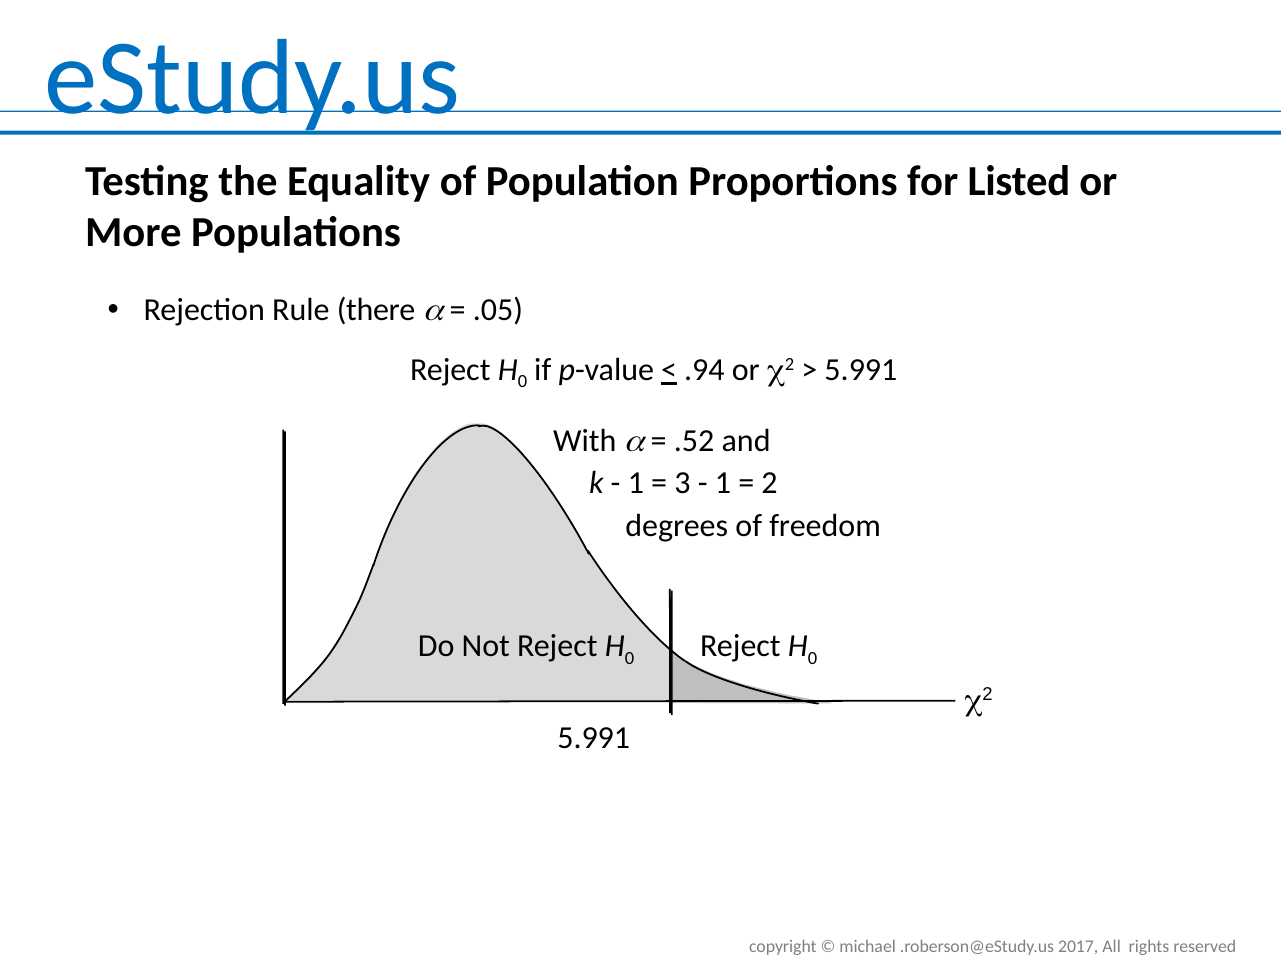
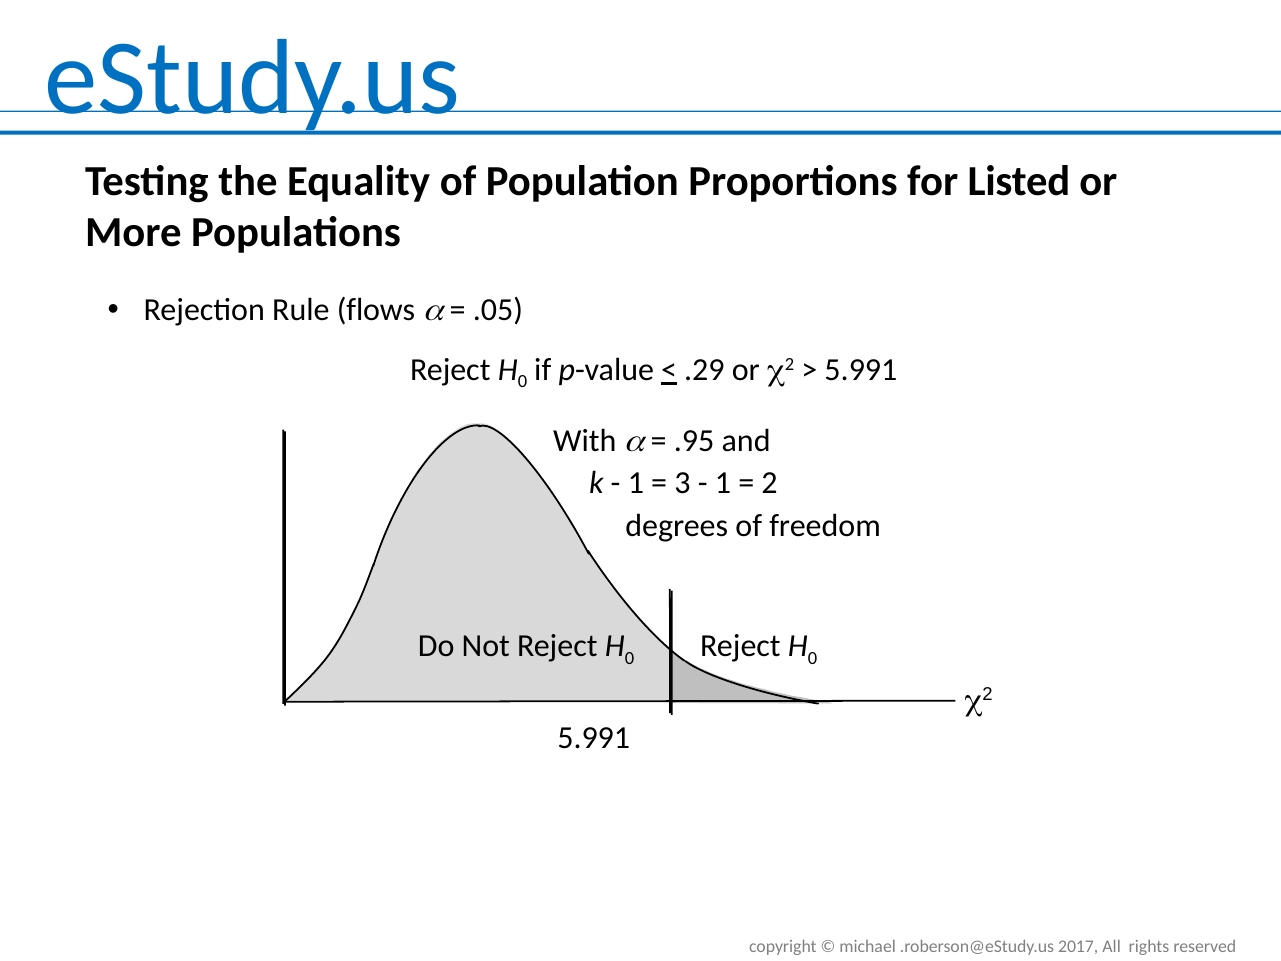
there: there -> flows
.94: .94 -> .29
.52: .52 -> .95
